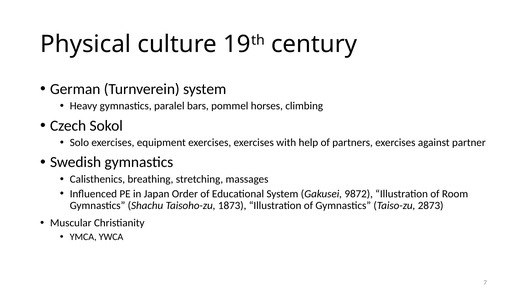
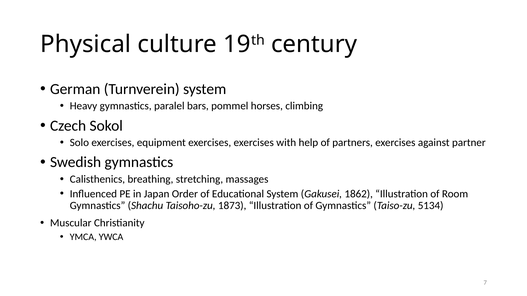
9872: 9872 -> 1862
2873: 2873 -> 5134
